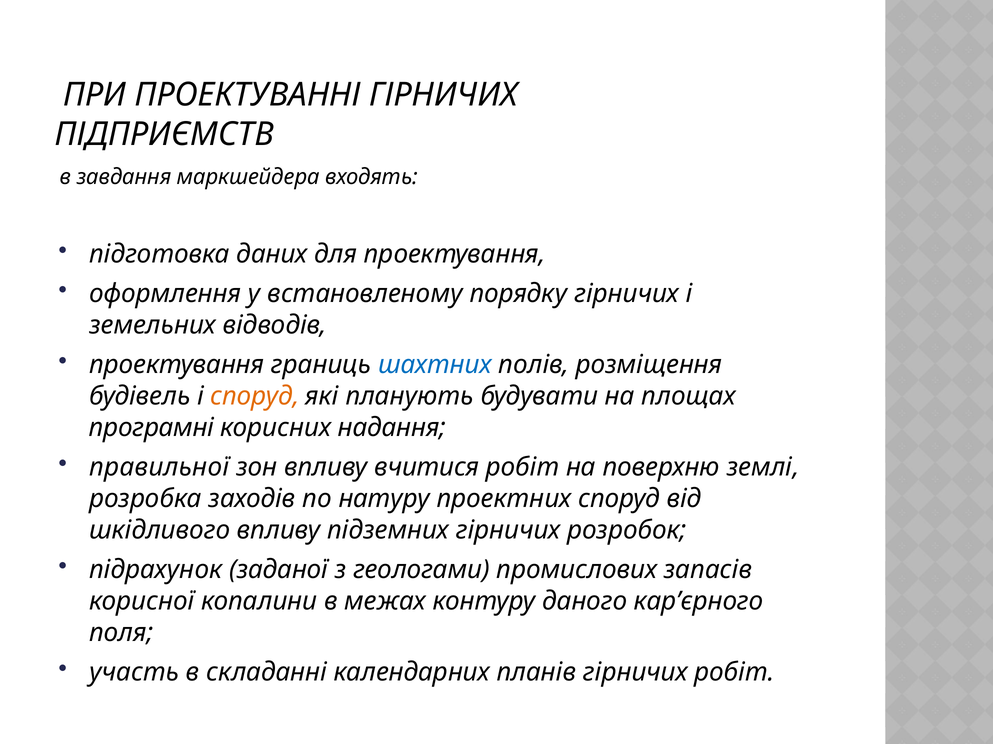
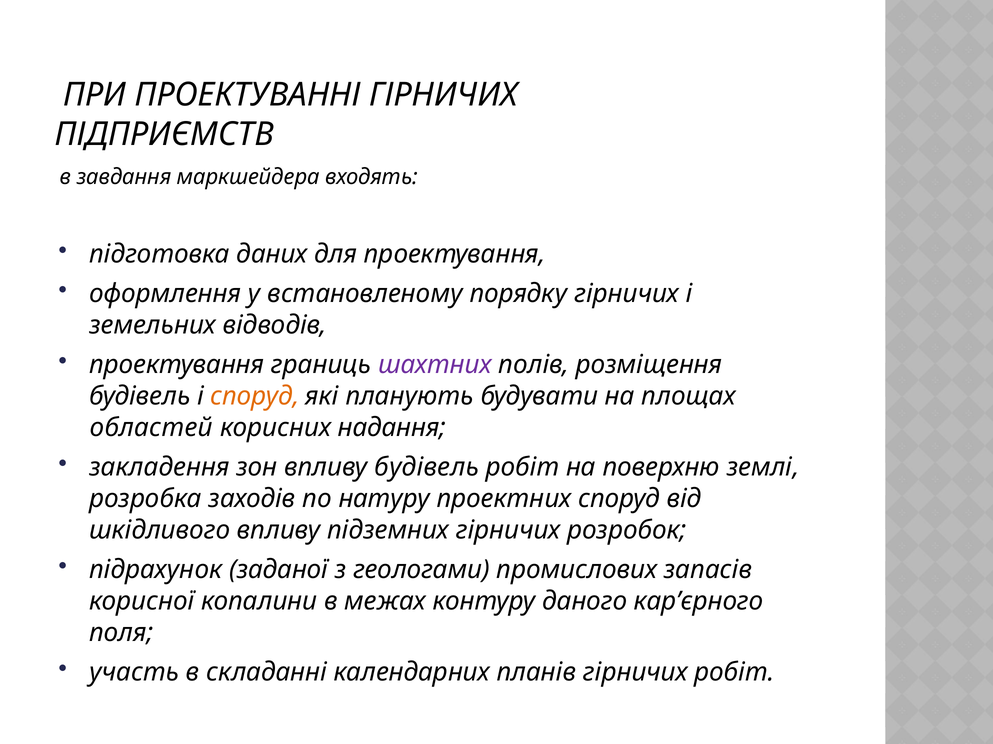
шахтних colour: blue -> purple
програмні: програмні -> областей
правильної: правильної -> закладення
впливу вчитися: вчитися -> будівель
